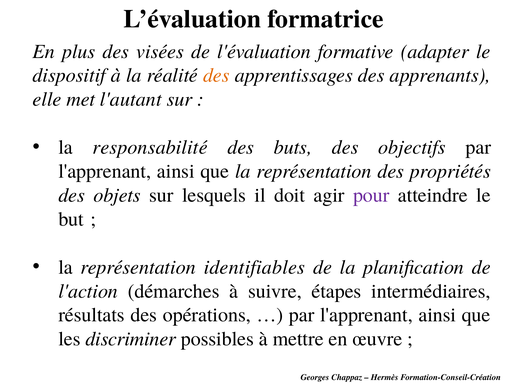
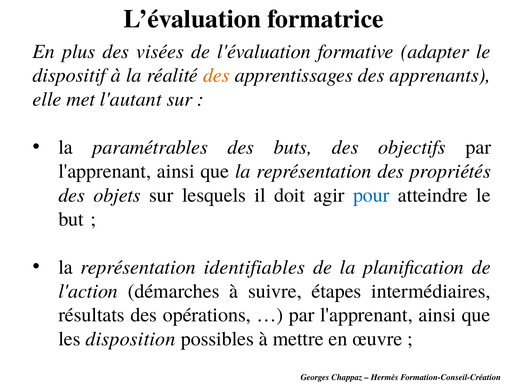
responsabilité: responsabilité -> paramétrables
pour colour: purple -> blue
discriminer: discriminer -> disposition
